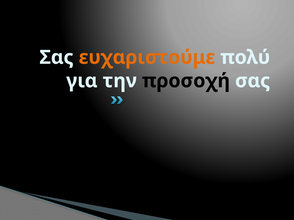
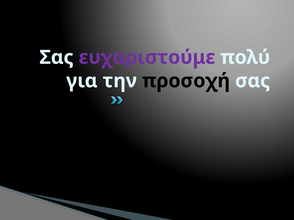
ευχαριστούμε colour: orange -> purple
